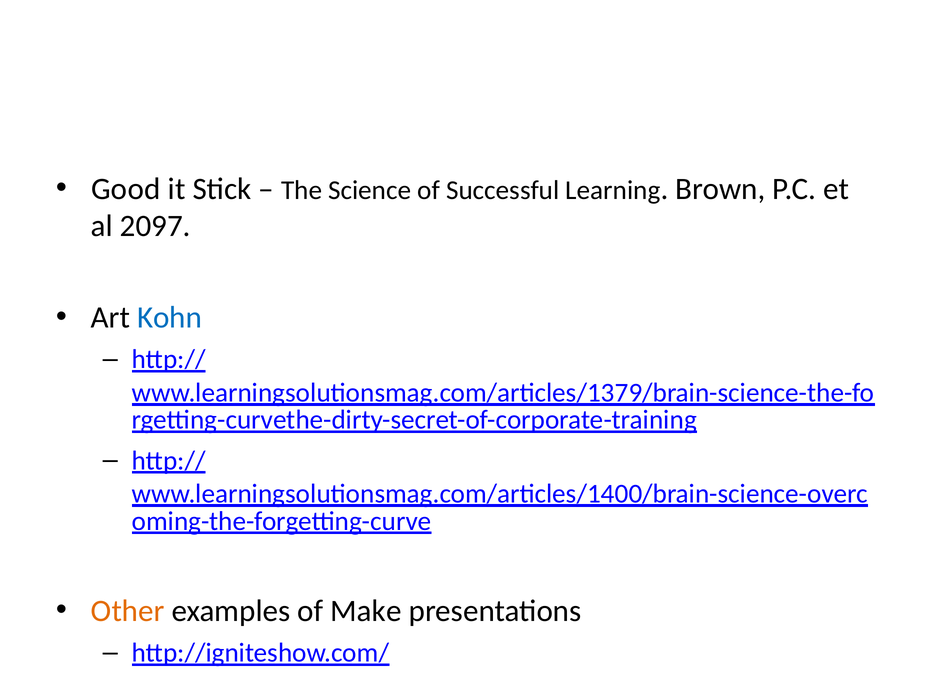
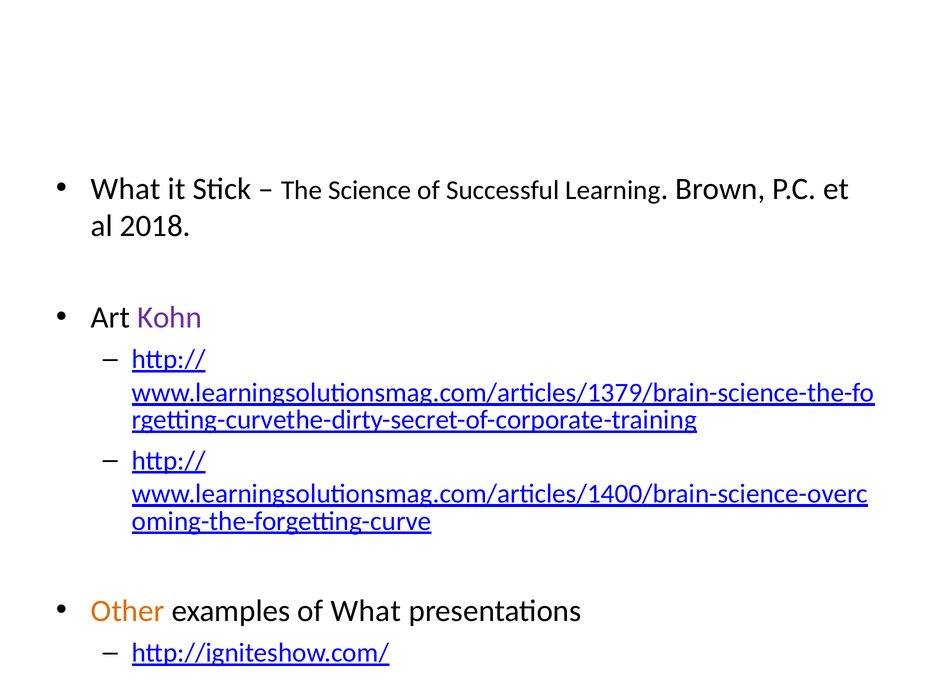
Good at (126, 189): Good -> What
2097: 2097 -> 2018
Kohn colour: blue -> purple
of Make: Make -> What
